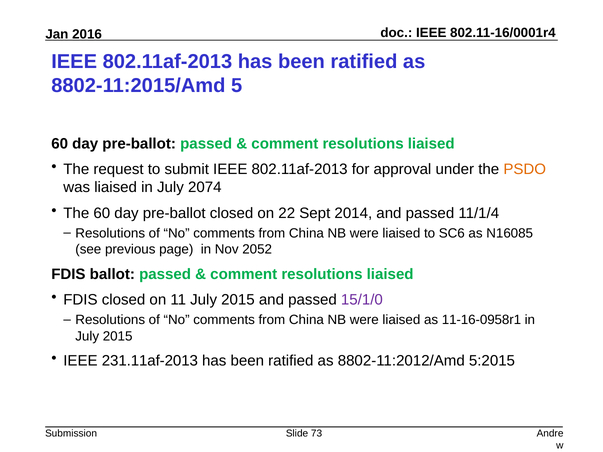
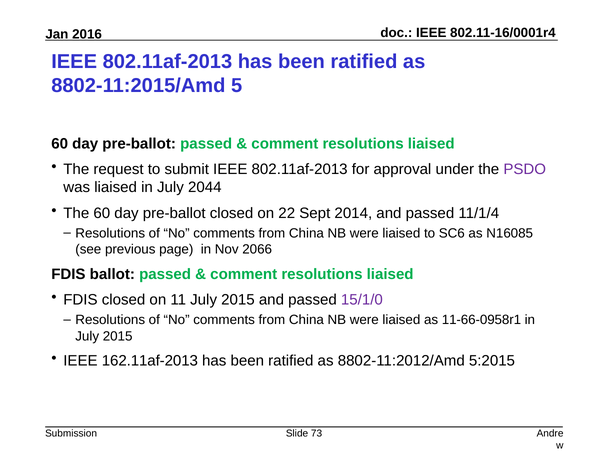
PSDO colour: orange -> purple
2074: 2074 -> 2044
2052: 2052 -> 2066
11-16-0958r1: 11-16-0958r1 -> 11-66-0958r1
231.11af-2013: 231.11af-2013 -> 162.11af-2013
